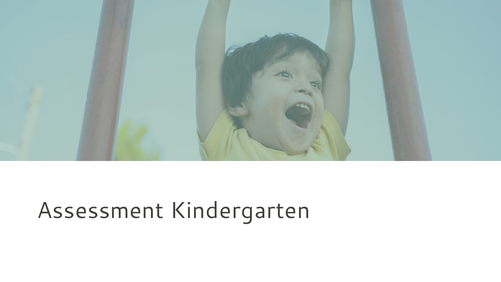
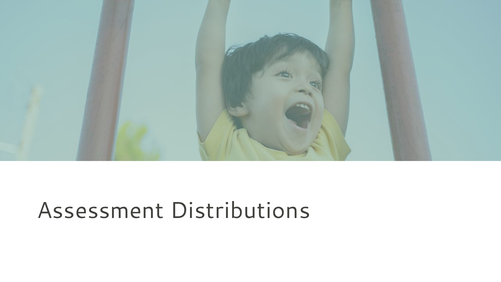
Kindergarten: Kindergarten -> Distributions
